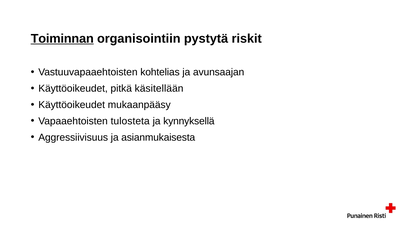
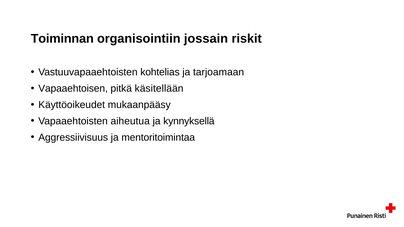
Toiminnan underline: present -> none
pystytä: pystytä -> jossain
avunsaajan: avunsaajan -> tarjoamaan
Käyttöoikeudet at (73, 89): Käyttöoikeudet -> Vapaaehtoisen
tulosteta: tulosteta -> aiheutua
asianmukaisesta: asianmukaisesta -> mentoritoimintaa
